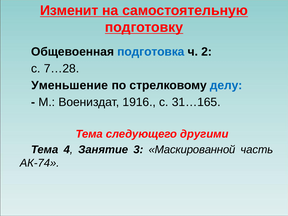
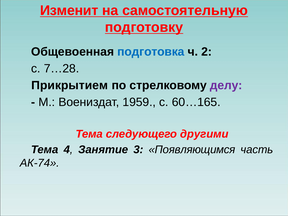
Уменьшение: Уменьшение -> Прикрытием
делу colour: blue -> purple
1916: 1916 -> 1959
31…165: 31…165 -> 60…165
Маскированной: Маскированной -> Появляющимся
